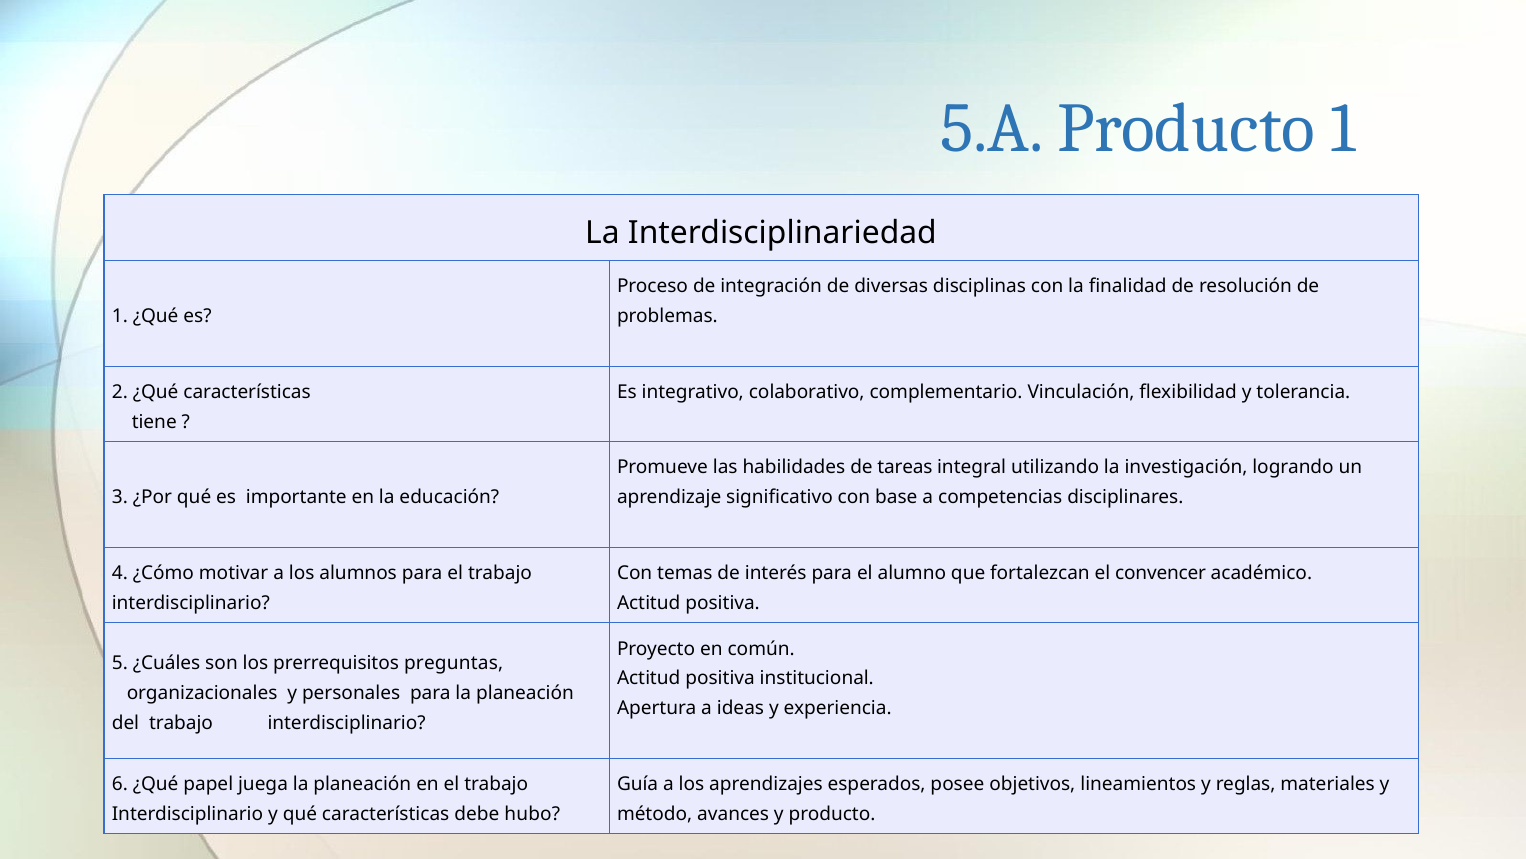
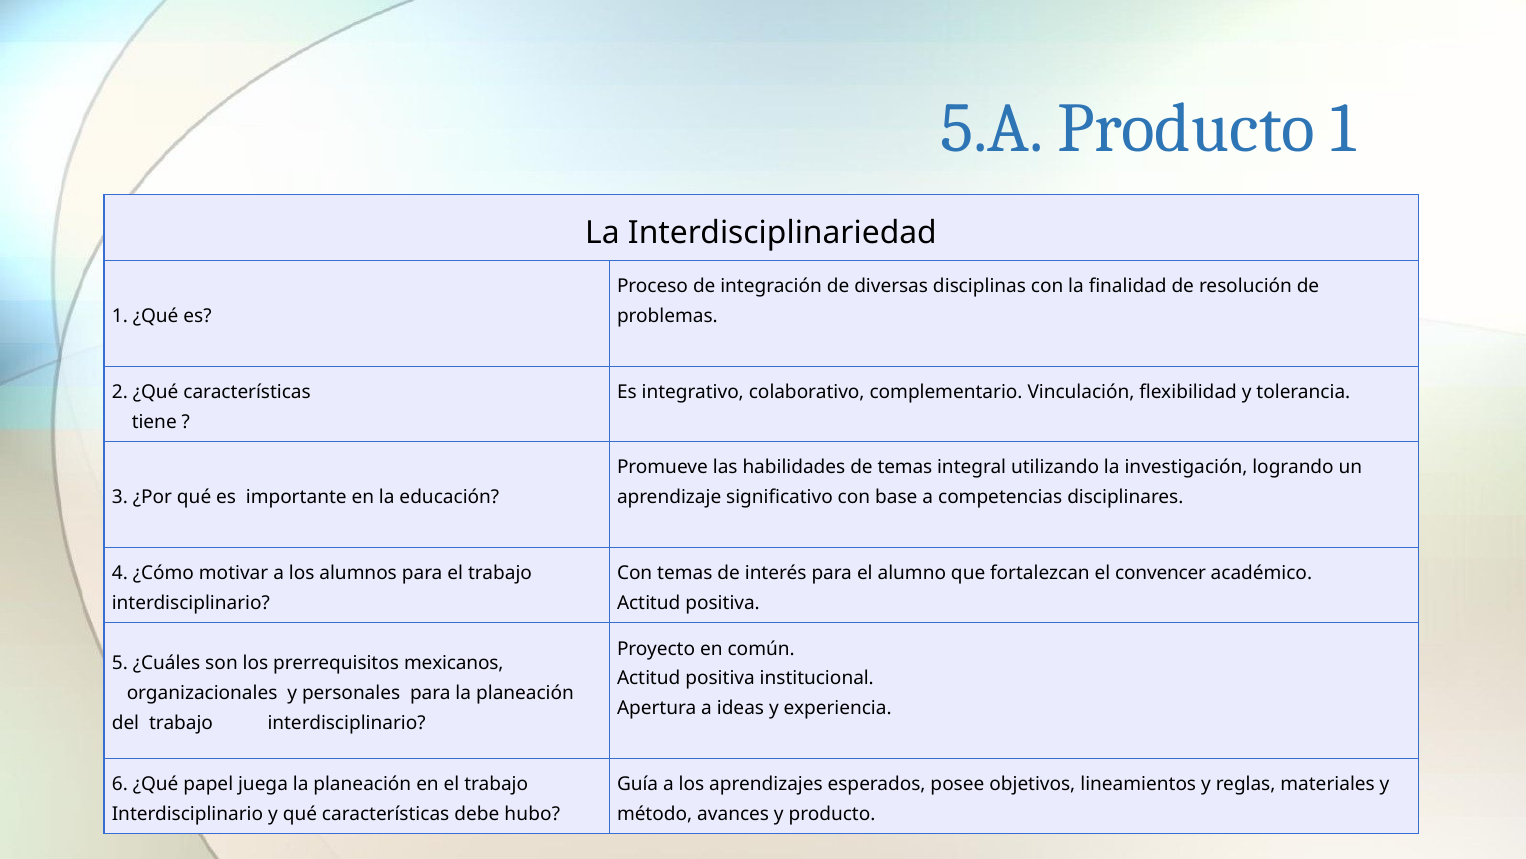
de tareas: tareas -> temas
preguntas: preguntas -> mexicanos
